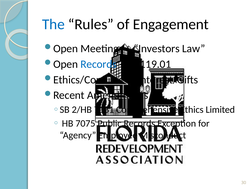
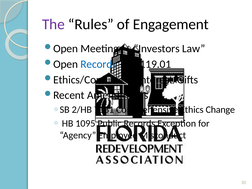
The colour: blue -> purple
Limited: Limited -> Change
7075: 7075 -> 1095
